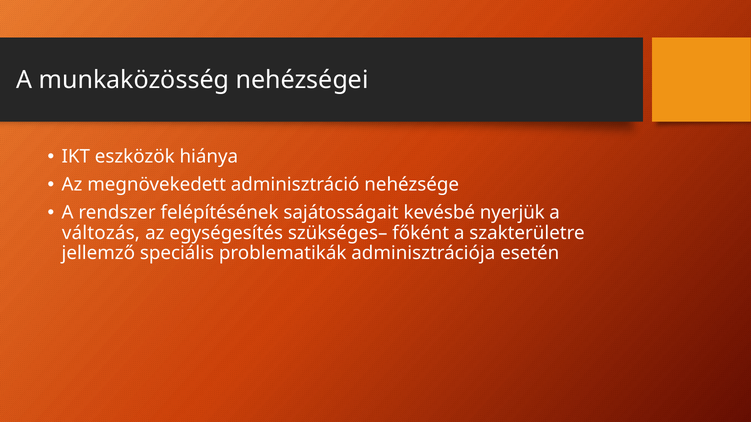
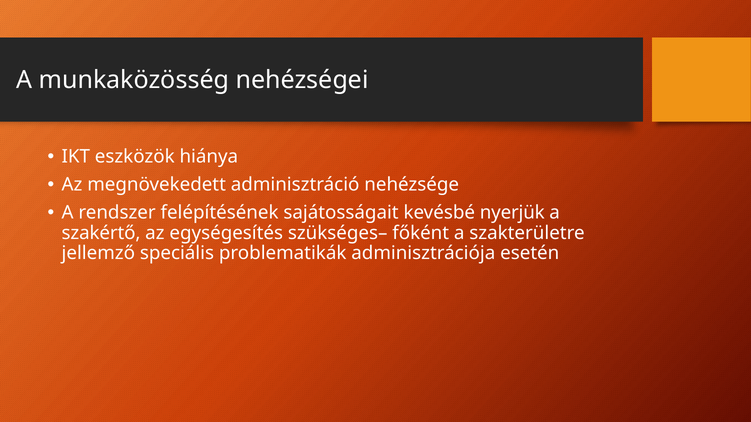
változás: változás -> szakértő
